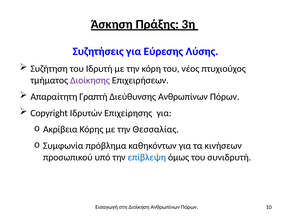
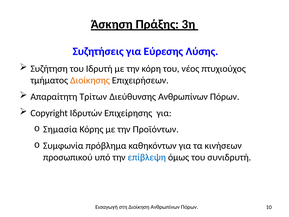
Διοίκησης colour: purple -> orange
Γραπτή: Γραπτή -> Τρίτων
Ακρίβεια: Ακρίβεια -> Σημασία
Θεσσαλίας: Θεσσαλίας -> Προϊόντων
